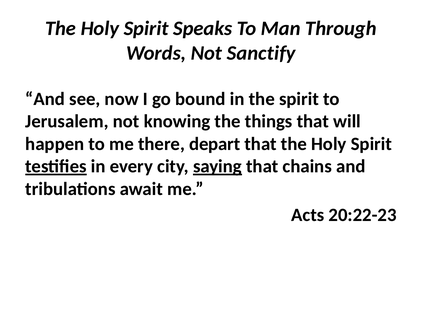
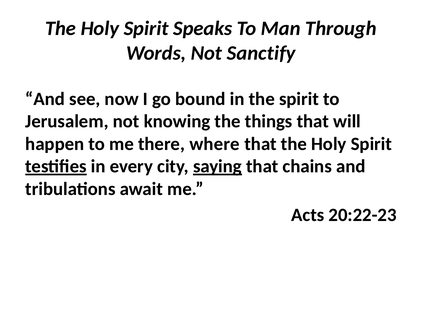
depart: depart -> where
